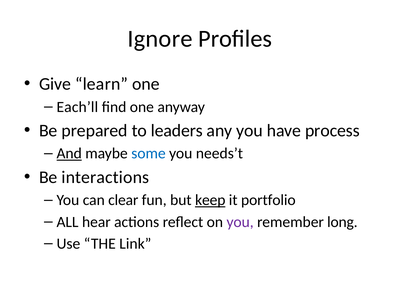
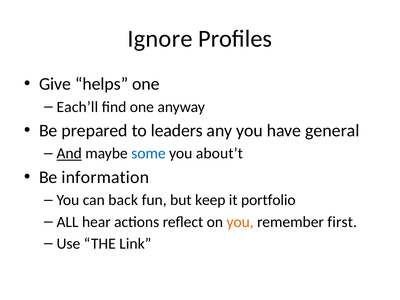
learn: learn -> helps
process: process -> general
needs’t: needs’t -> about’t
interactions: interactions -> information
clear: clear -> back
keep underline: present -> none
you at (240, 222) colour: purple -> orange
long: long -> first
